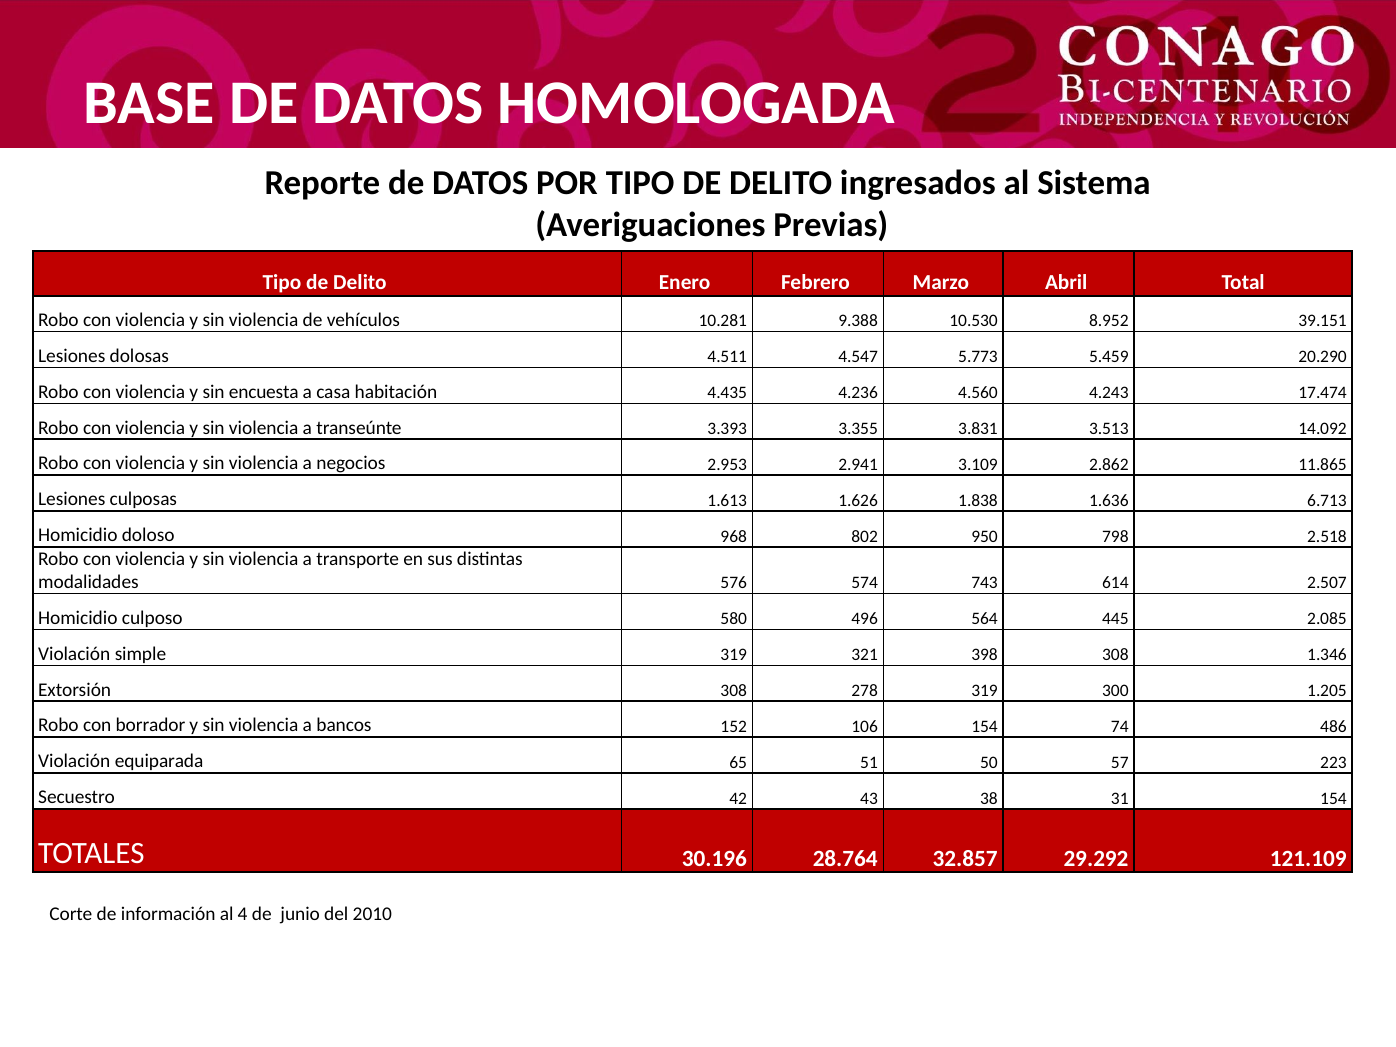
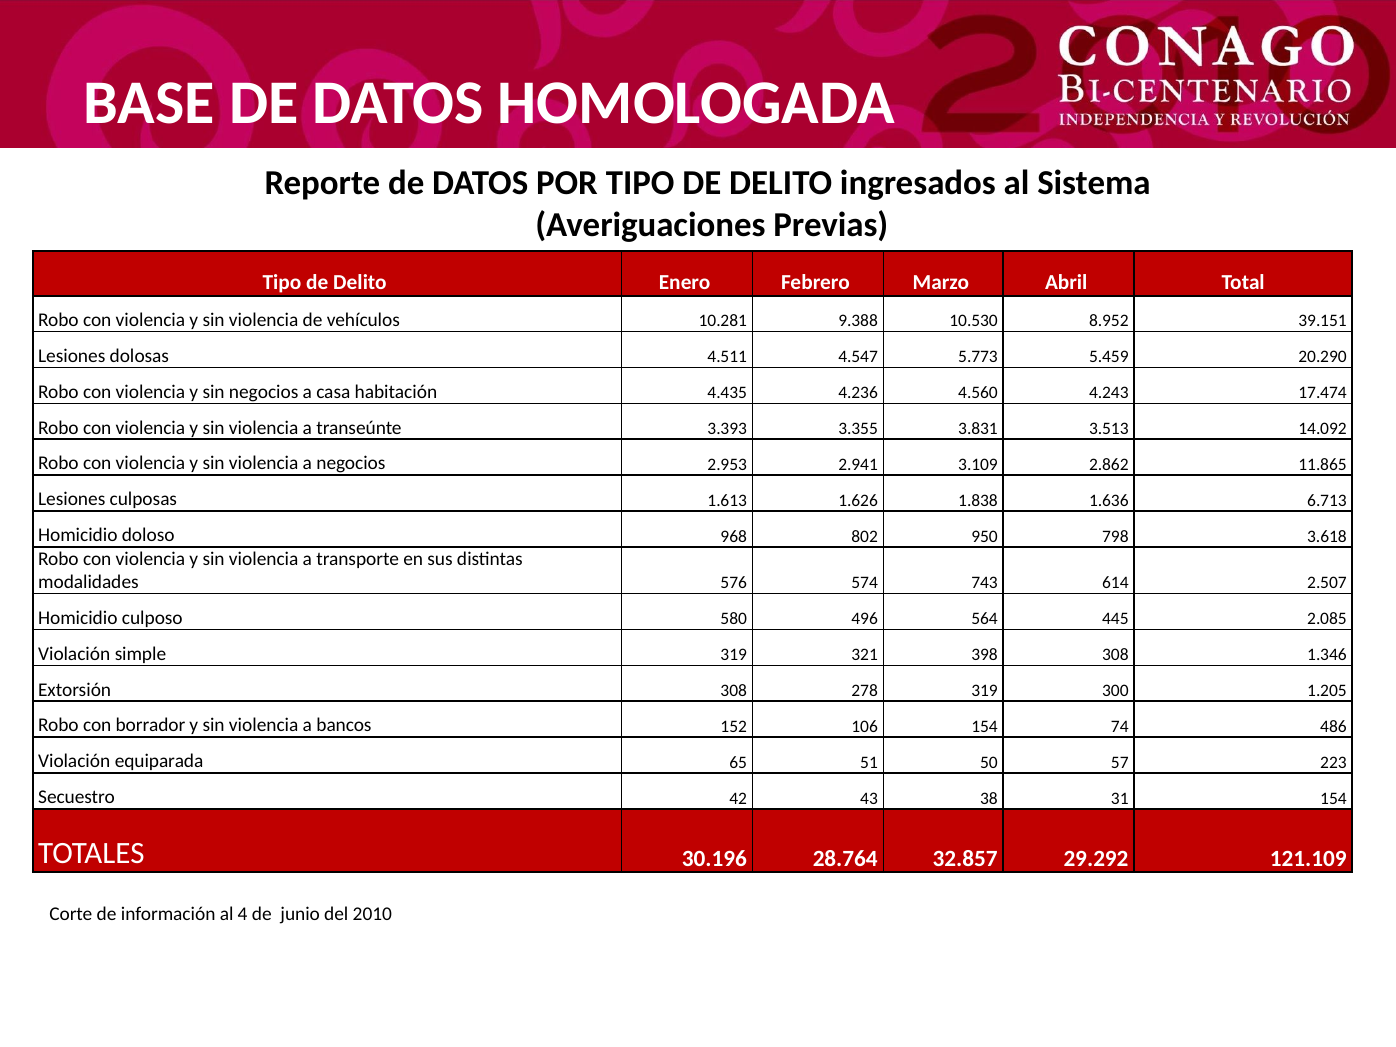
sin encuesta: encuesta -> negocios
2.518: 2.518 -> 3.618
